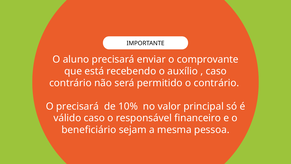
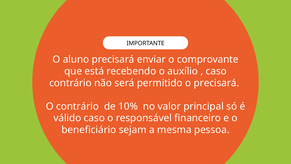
o contrário: contrário -> precisará
O precisará: precisará -> contrário
